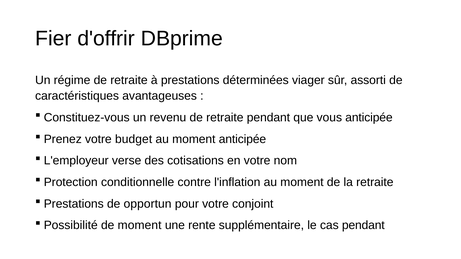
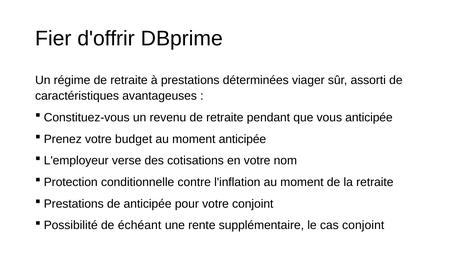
de opportun: opportun -> anticipée
de moment: moment -> échéant
cas pendant: pendant -> conjoint
